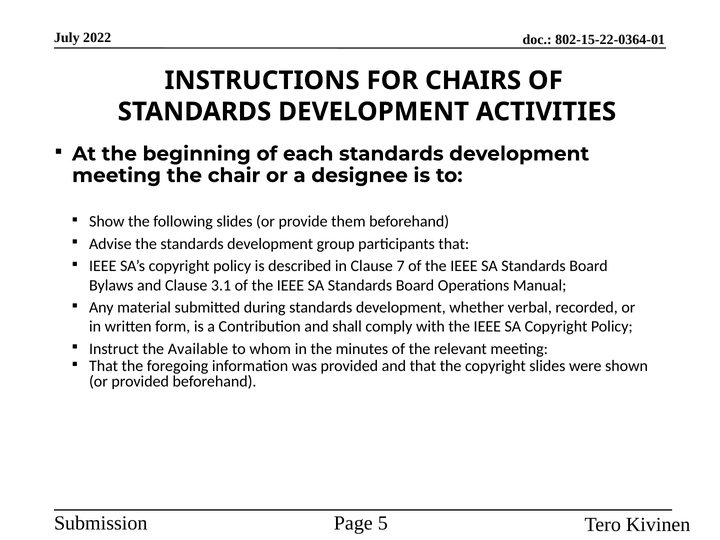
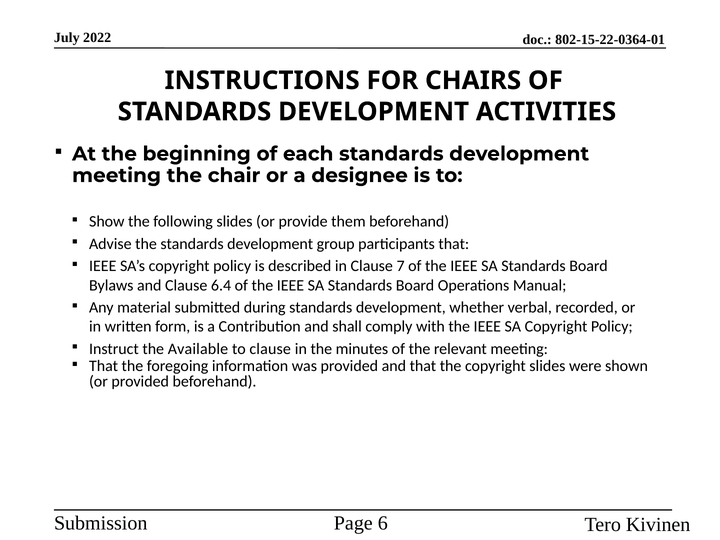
3.1: 3.1 -> 6.4
to whom: whom -> clause
5: 5 -> 6
